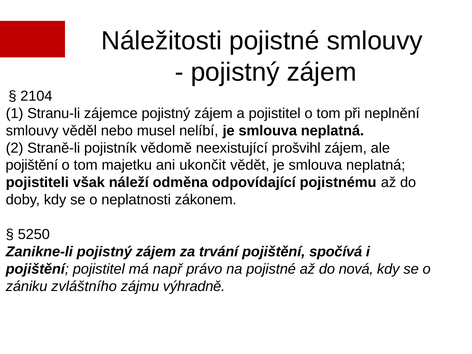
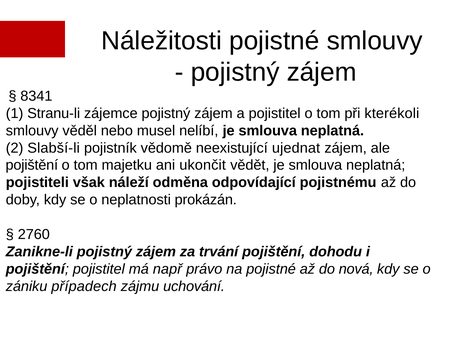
2104: 2104 -> 8341
neplnění: neplnění -> kterékoli
Straně-li: Straně-li -> Slabší-li
prošvihl: prošvihl -> ujednat
zákonem: zákonem -> prokázán
5250: 5250 -> 2760
spočívá: spočívá -> dohodu
zvláštního: zvláštního -> případech
výhradně: výhradně -> uchování
